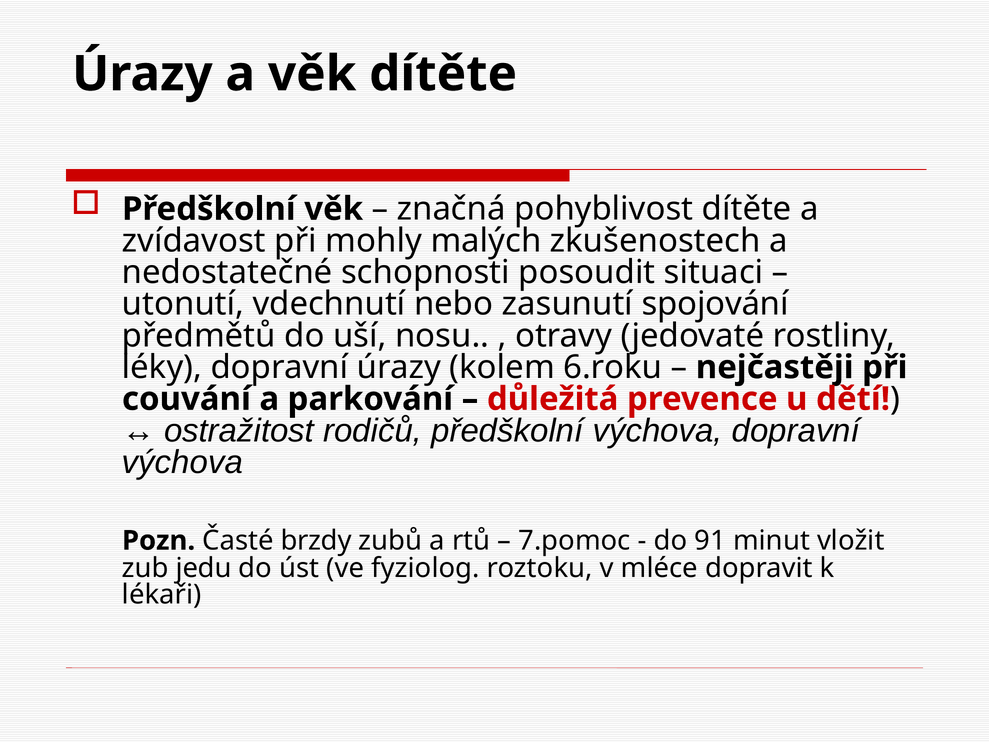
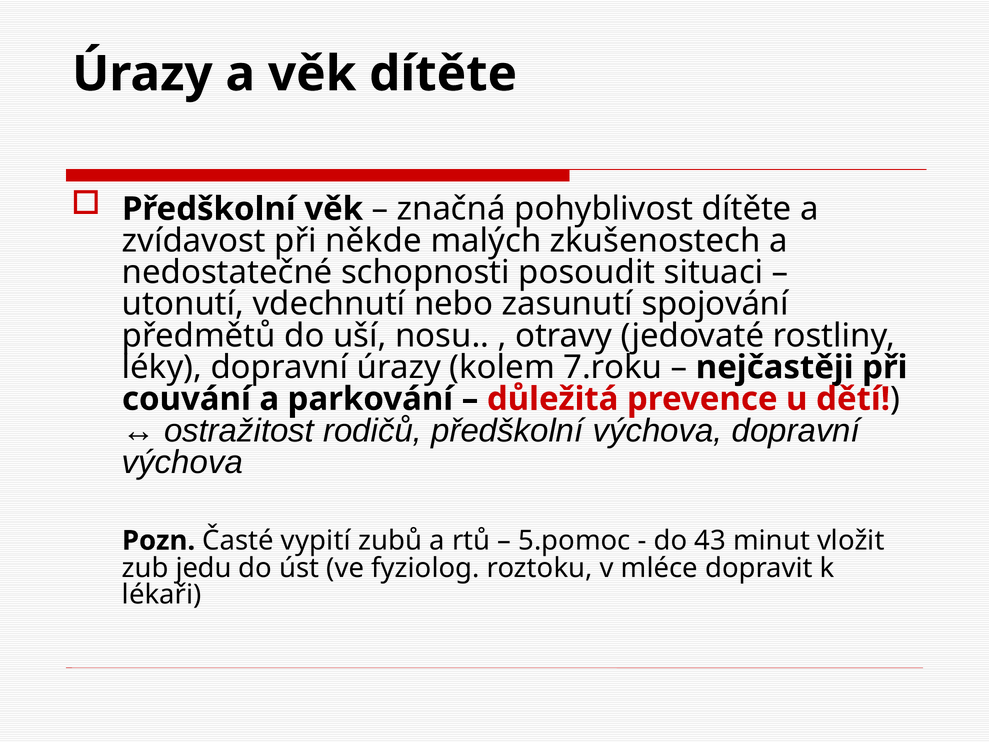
mohly: mohly -> někde
6.roku: 6.roku -> 7.roku
brzdy: brzdy -> vypití
7.pomoc: 7.pomoc -> 5.pomoc
91: 91 -> 43
